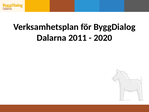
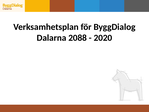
2011: 2011 -> 2088
